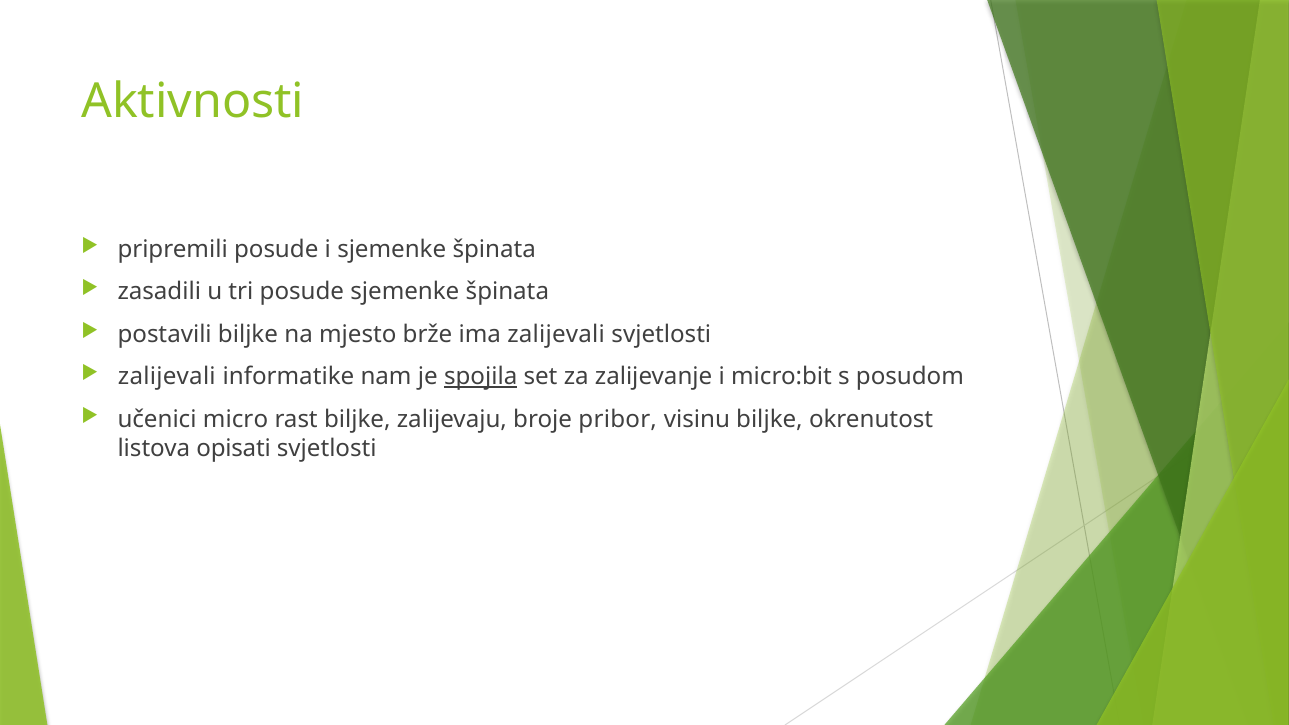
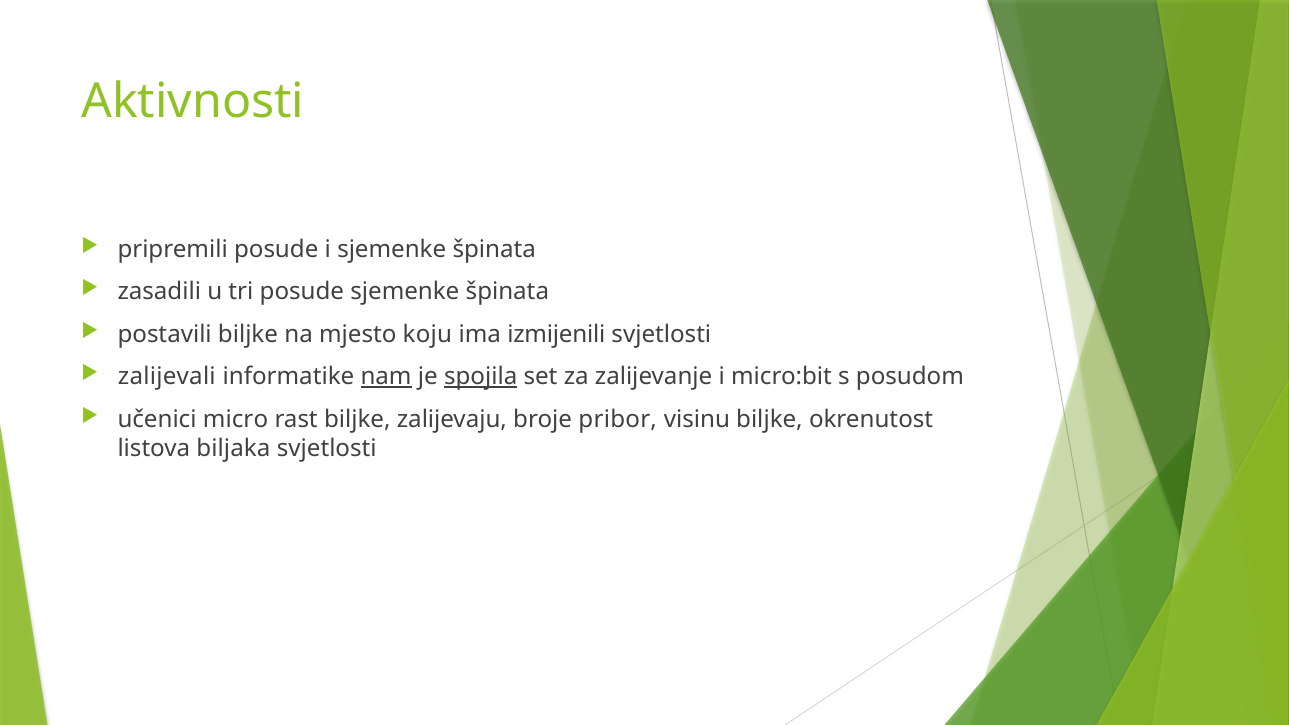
brže: brže -> koju
ima zalijevali: zalijevali -> izmijenili
nam underline: none -> present
opisati: opisati -> biljaka
